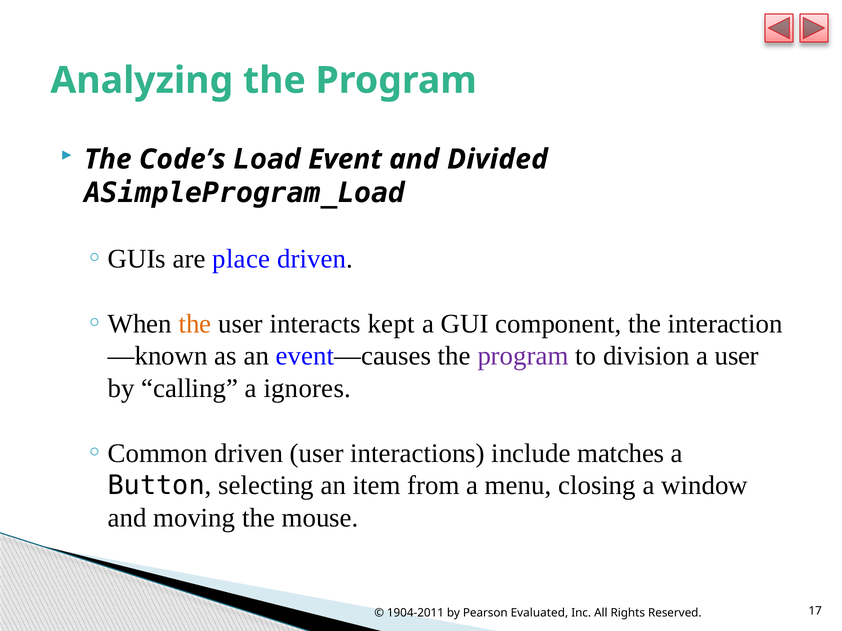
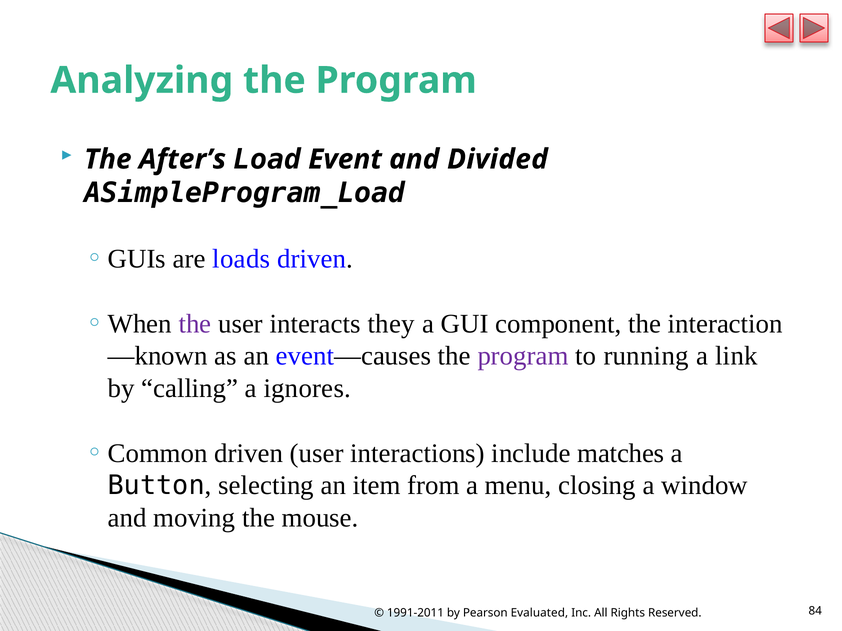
Code’s: Code’s -> After’s
place: place -> loads
the at (195, 324) colour: orange -> purple
kept: kept -> they
division: division -> running
a user: user -> link
1904-2011: 1904-2011 -> 1991-2011
17: 17 -> 84
